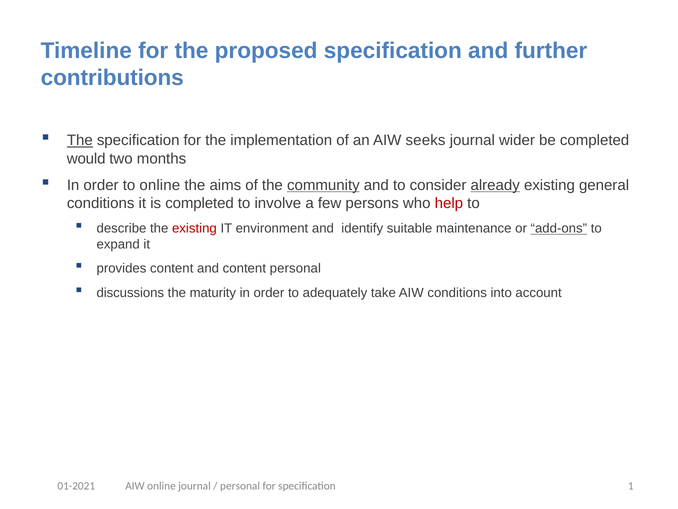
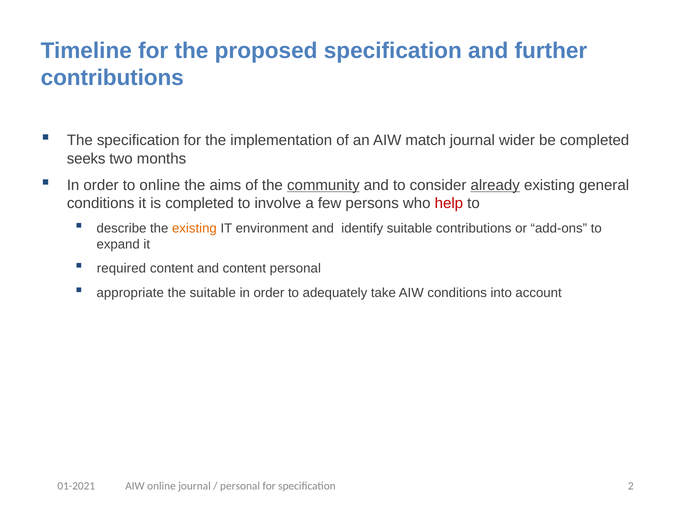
The at (80, 140) underline: present -> none
seeks: seeks -> match
would: would -> seeks
existing at (194, 228) colour: red -> orange
suitable maintenance: maintenance -> contributions
add-ons underline: present -> none
provides: provides -> required
discussions: discussions -> appropriate
the maturity: maturity -> suitable
1: 1 -> 2
